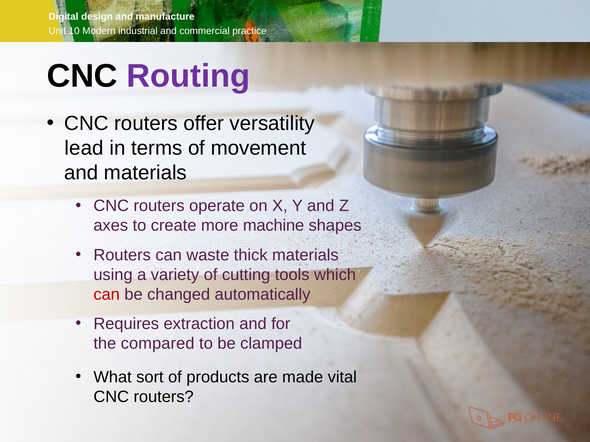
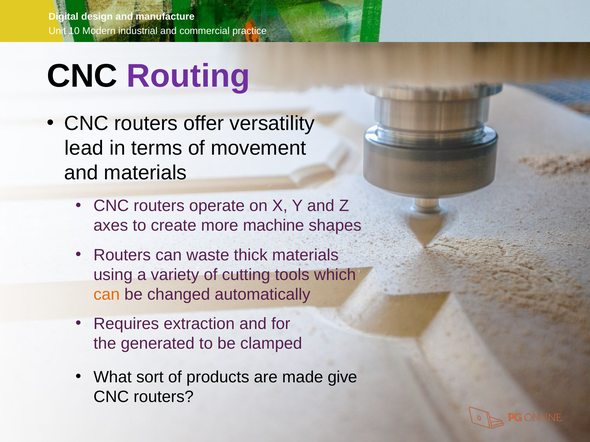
can at (107, 295) colour: red -> orange
compared: compared -> generated
vital: vital -> give
